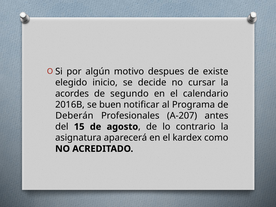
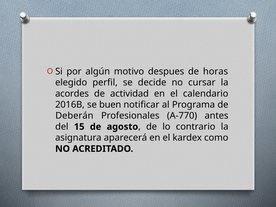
existe: existe -> horas
inicio: inicio -> perfil
segundo: segundo -> actividad
A-207: A-207 -> A-770
